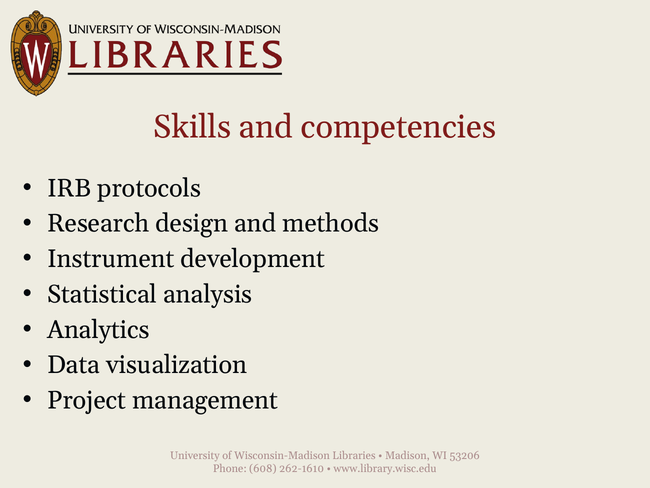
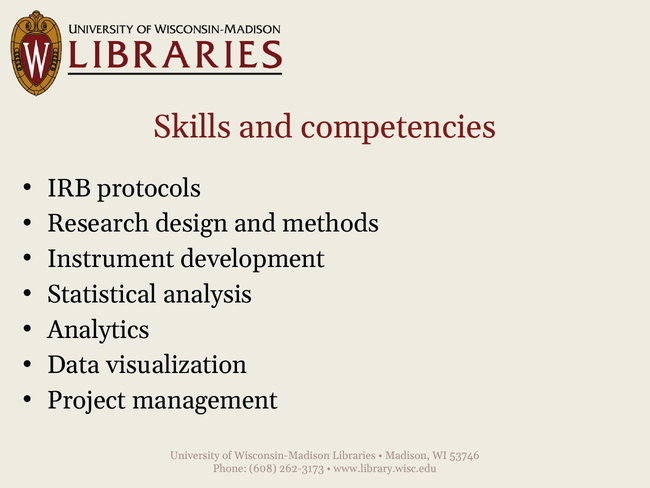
53206: 53206 -> 53746
262-1610: 262-1610 -> 262-3173
